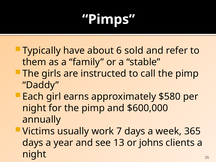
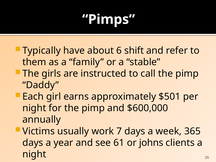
sold: sold -> shift
$580: $580 -> $501
13: 13 -> 61
